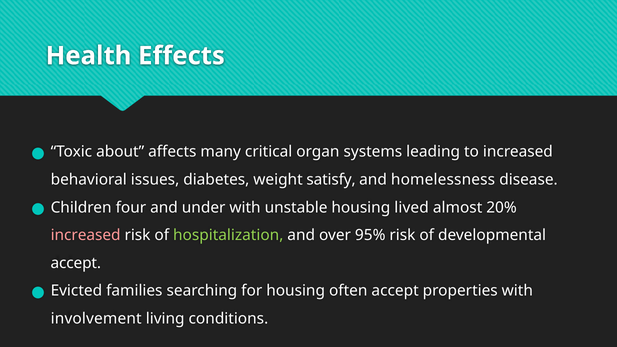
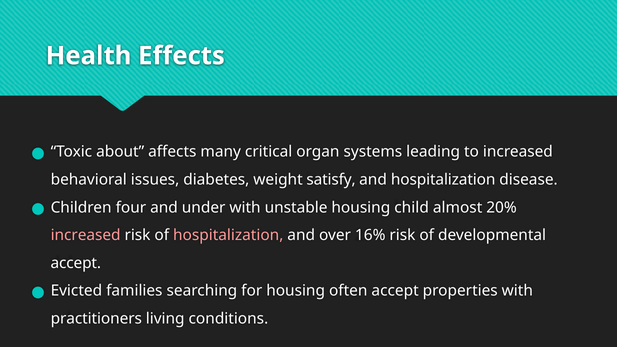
and homelessness: homelessness -> hospitalization
lived: lived -> child
hospitalization at (228, 235) colour: light green -> pink
95%: 95% -> 16%
involvement: involvement -> practitioners
